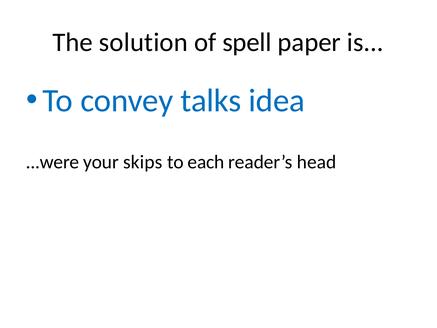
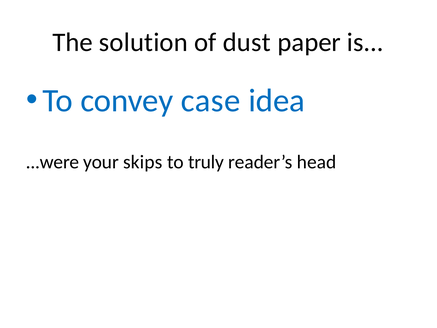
spell: spell -> dust
talks: talks -> case
each: each -> truly
